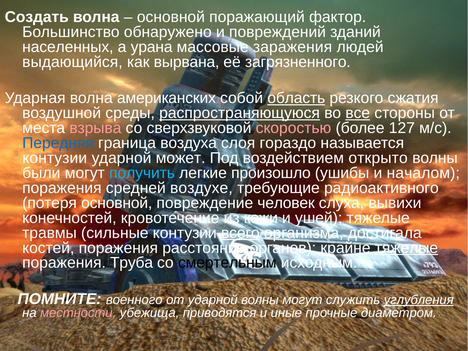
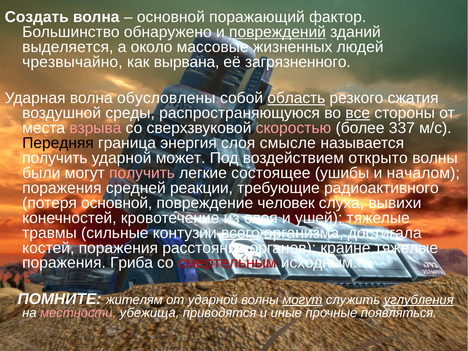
повреждений underline: none -> present
населенных: населенных -> выделяется
урана: урана -> около
заражения: заражения -> жизненных
выдающийся: выдающийся -> чрезвычайно
американских: американских -> обусловлены
распространяющуюся underline: present -> none
127: 127 -> 337
Передняя colour: blue -> black
воздуха: воздуха -> энергия
гораздо: гораздо -> смысле
контузии at (55, 158): контузии -> получить
получить at (142, 173) colour: light blue -> pink
произошло: произошло -> состоящее
воздухе: воздухе -> реакции
из кожи: кожи -> слоя
тяжелые at (406, 248) underline: present -> none
Труба: Труба -> Гриба
смертельным colour: black -> red
военного: военного -> жителям
могут at (302, 300) underline: none -> present
диаметром: диаметром -> появляться
